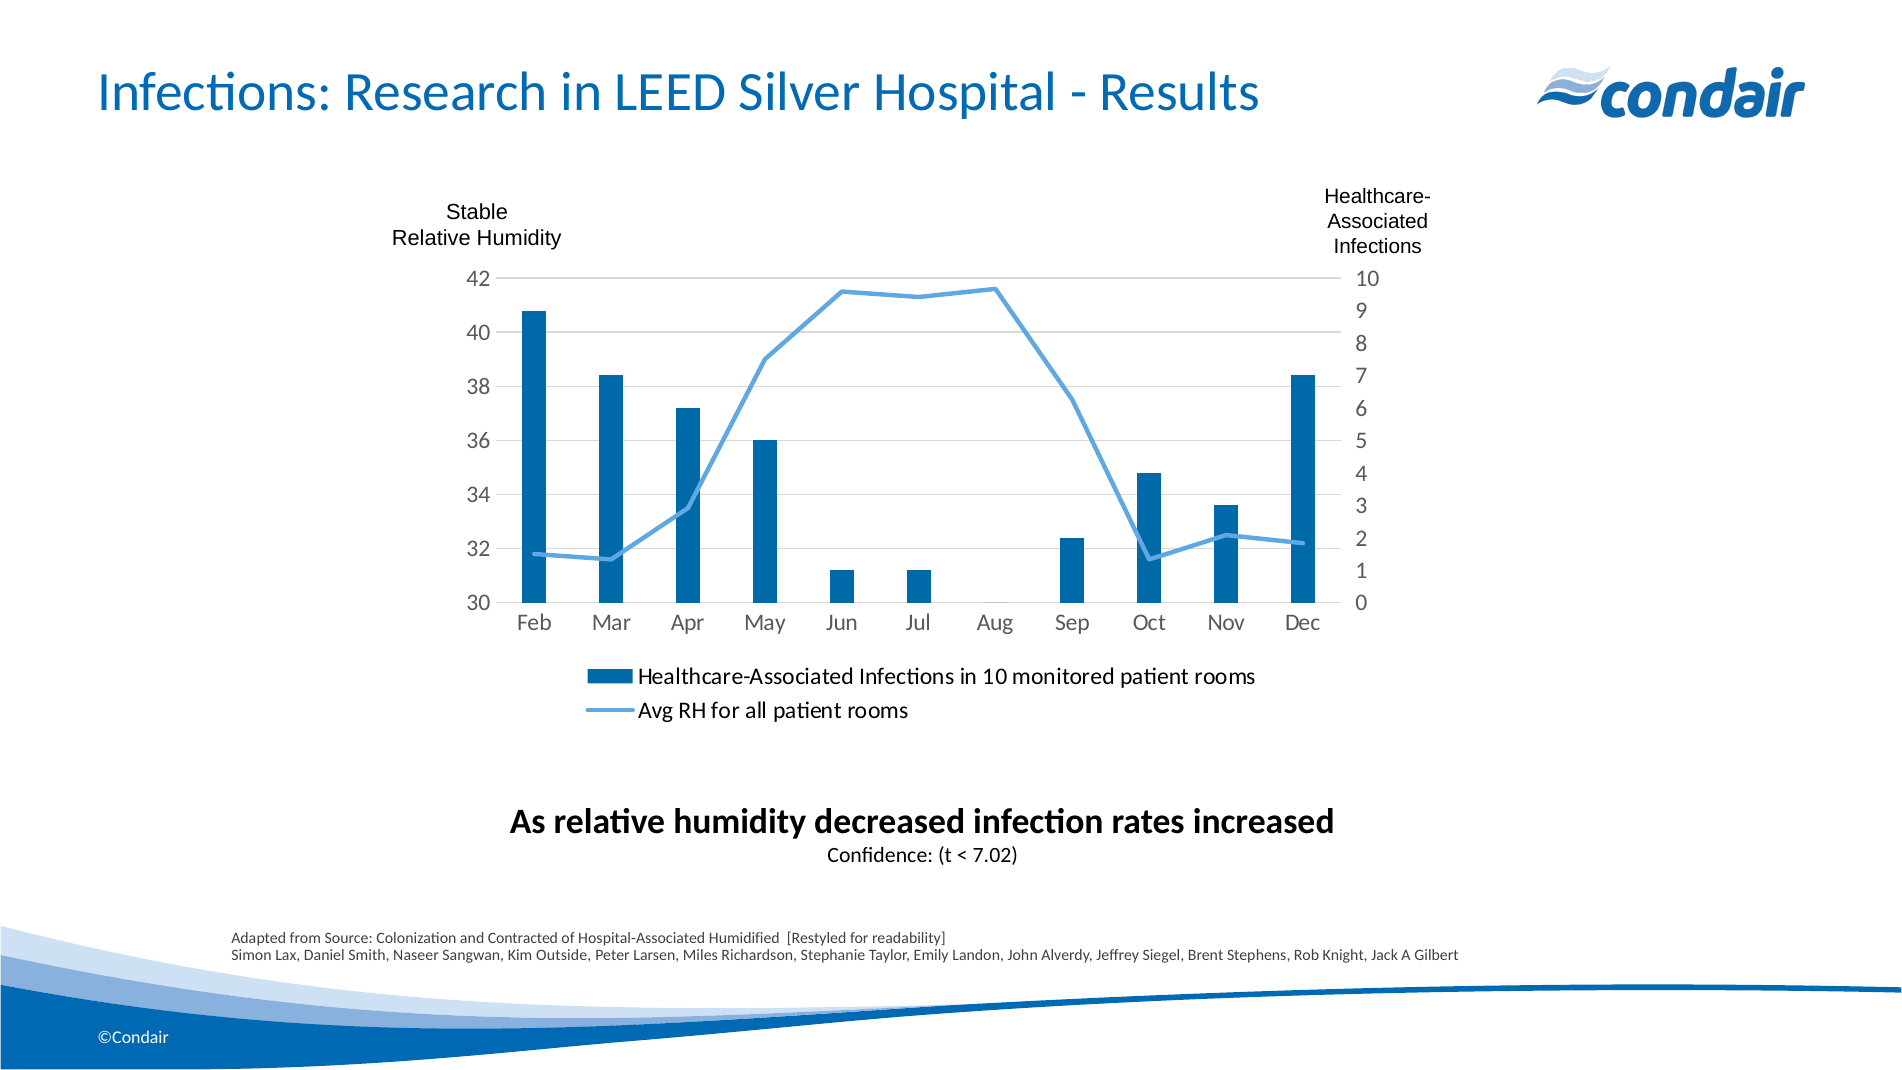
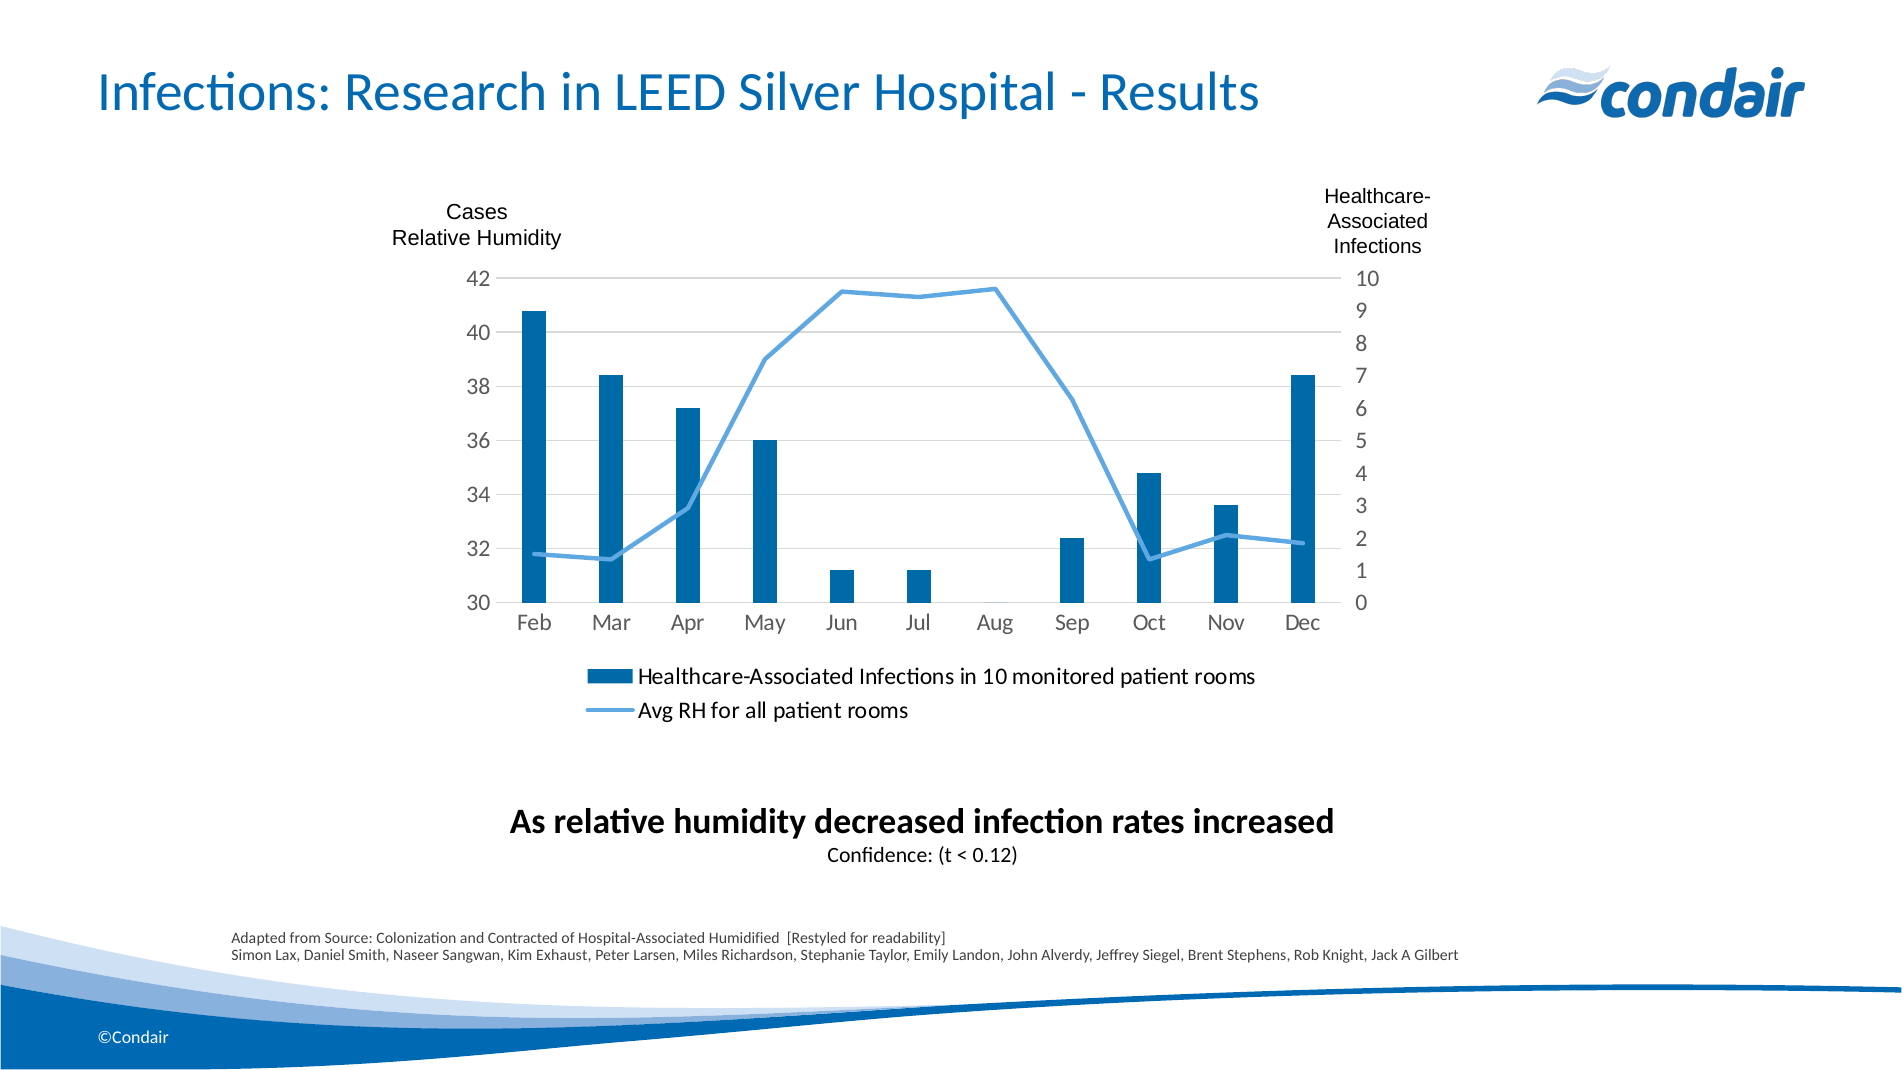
Stable: Stable -> Cases
7.02: 7.02 -> 0.12
Outside: Outside -> Exhaust
